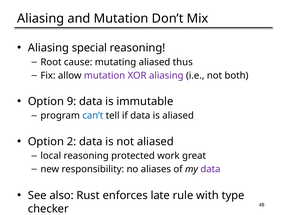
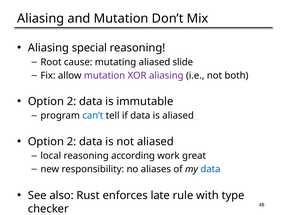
thus: thus -> slide
9 at (72, 102): 9 -> 2
protected: protected -> according
data at (210, 169) colour: purple -> blue
